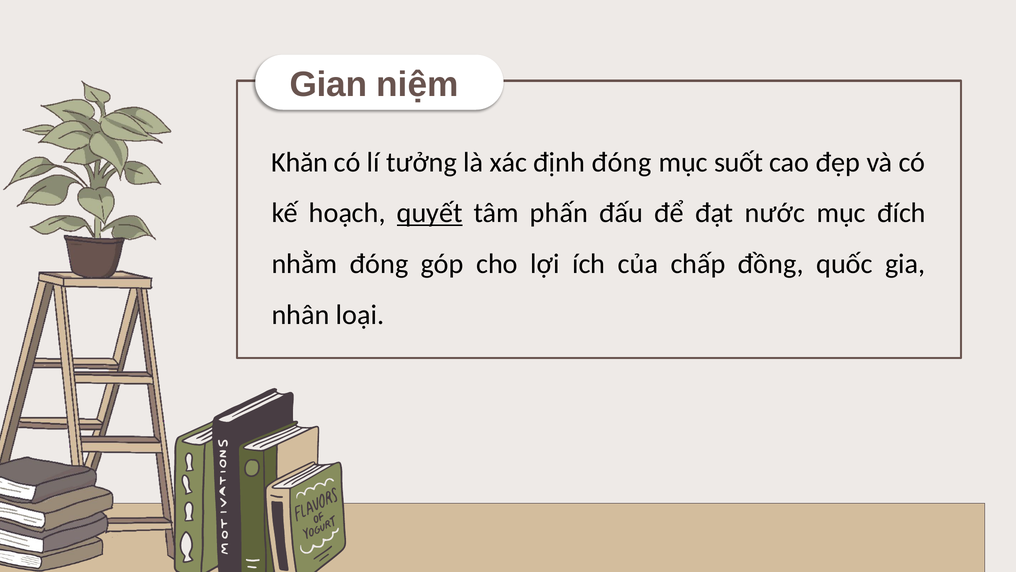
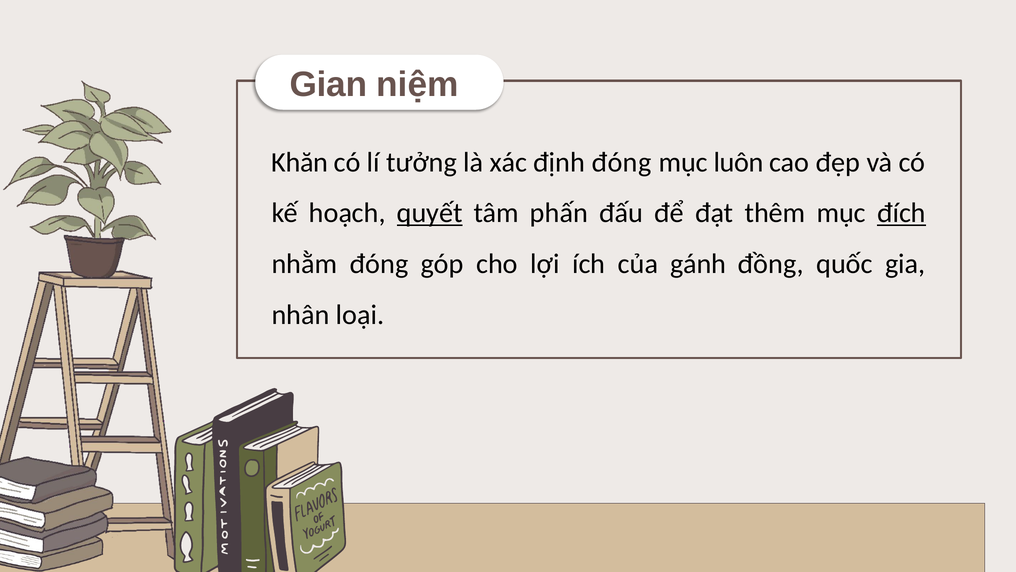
suốt: suốt -> luôn
nước: nước -> thêm
đích underline: none -> present
chấp: chấp -> gánh
